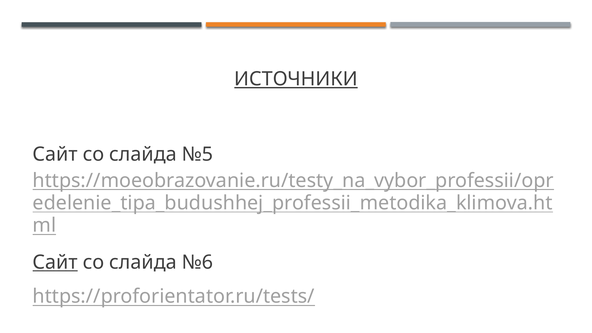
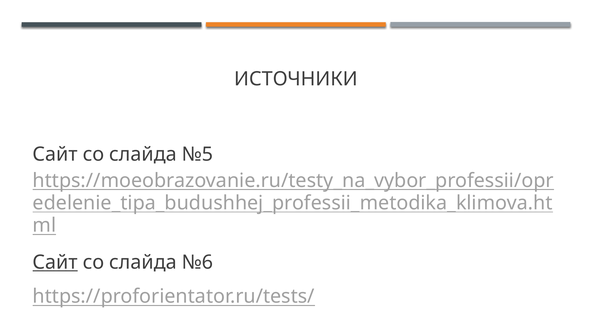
ИСТОЧНИКИ underline: present -> none
